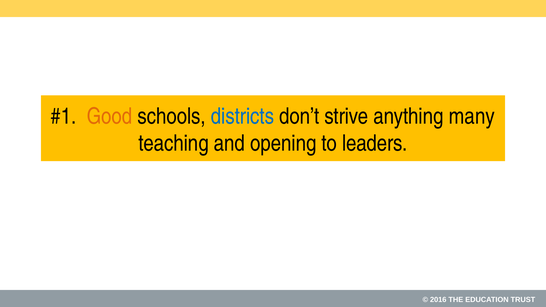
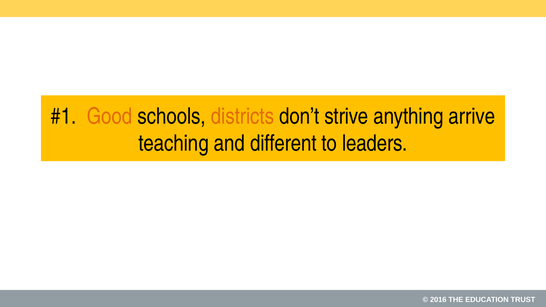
districts colour: blue -> orange
many: many -> arrive
opening: opening -> different
